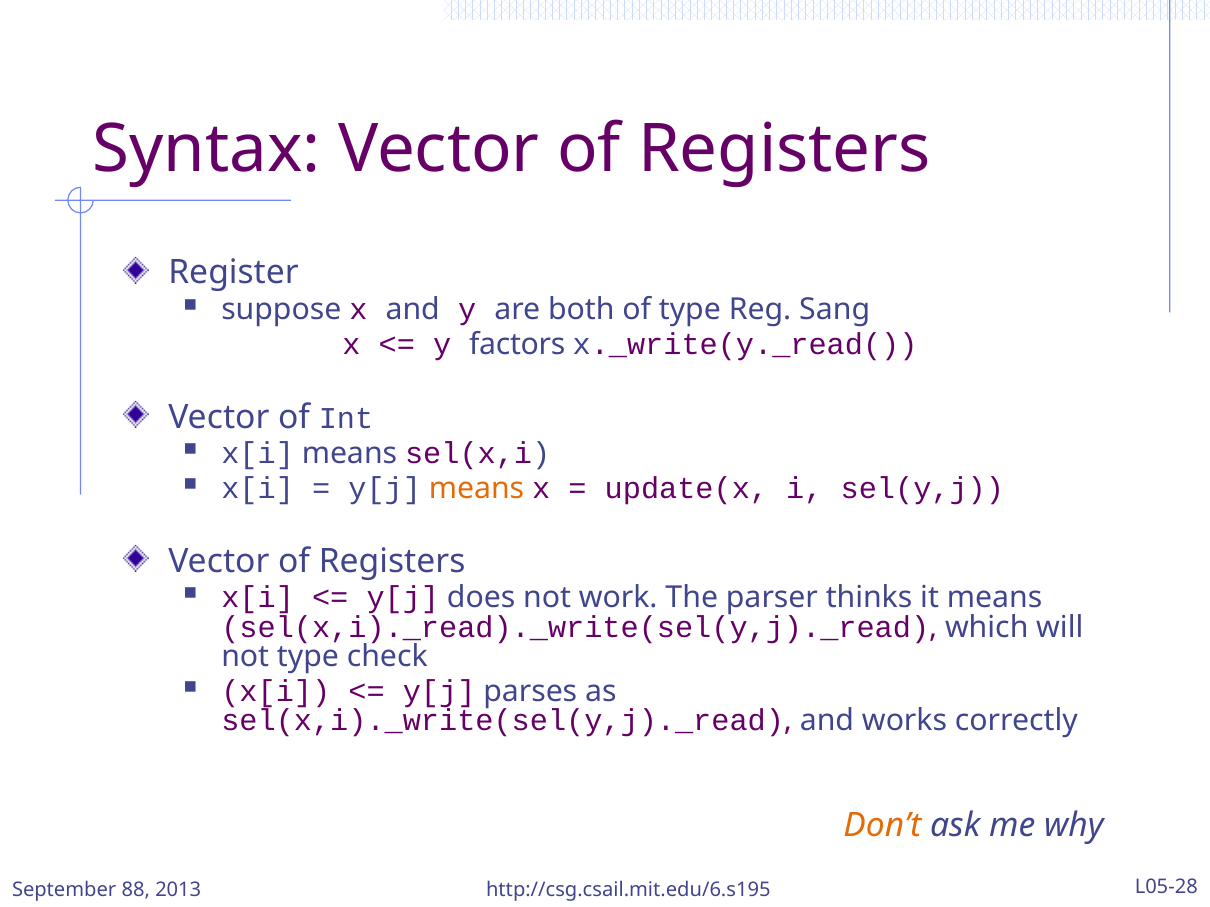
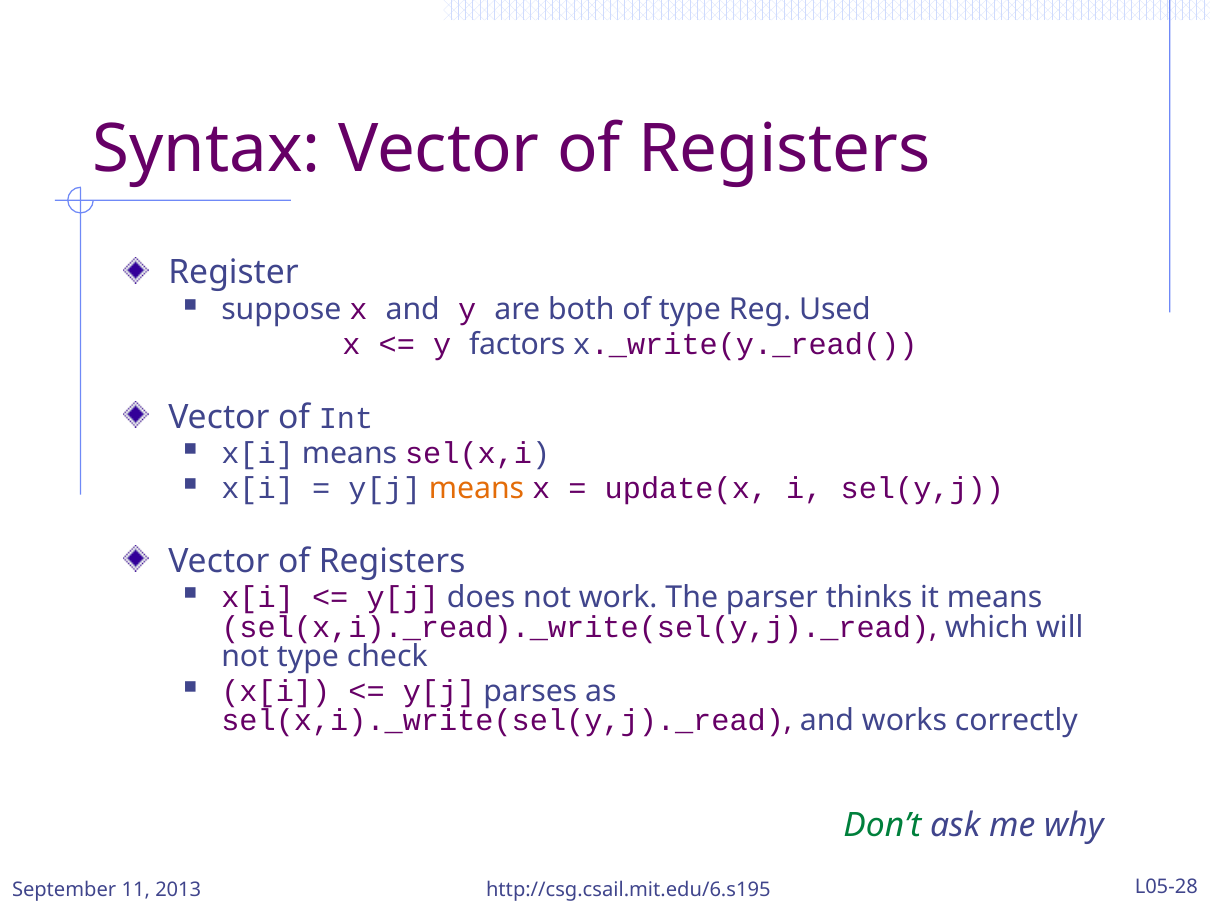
Sang: Sang -> Used
Don’t colour: orange -> green
88: 88 -> 11
